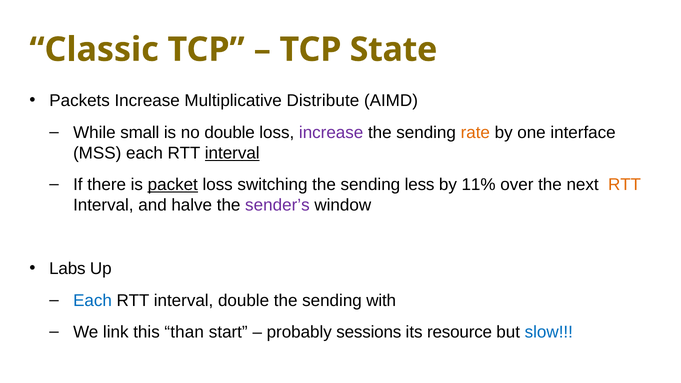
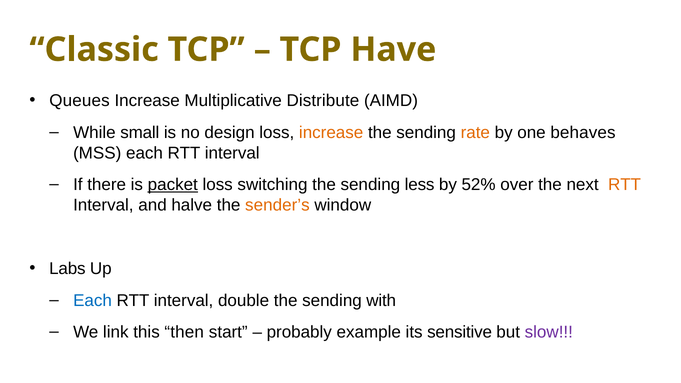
State: State -> Have
Packets: Packets -> Queues
no double: double -> design
increase at (331, 133) colour: purple -> orange
interface: interface -> behaves
interval at (232, 153) underline: present -> none
11%: 11% -> 52%
sender’s colour: purple -> orange
than: than -> then
sessions: sessions -> example
resource: resource -> sensitive
slow colour: blue -> purple
